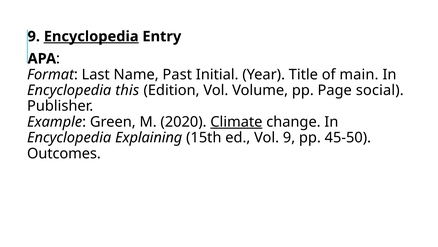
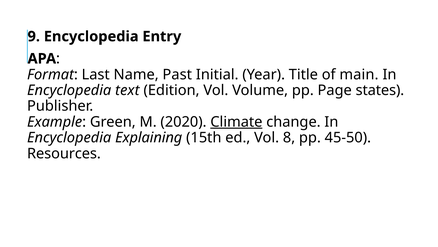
Encyclopedia at (91, 36) underline: present -> none
this: this -> text
social: social -> states
Vol 9: 9 -> 8
Outcomes: Outcomes -> Resources
